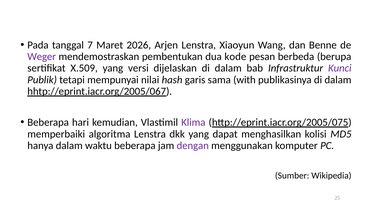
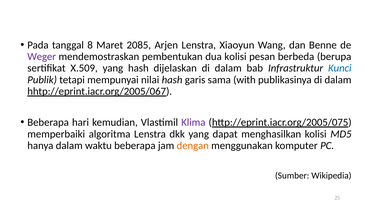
7: 7 -> 8
2026: 2026 -> 2085
dua kode: kode -> kolisi
yang versi: versi -> hash
Kunci colour: purple -> blue
dengan colour: purple -> orange
